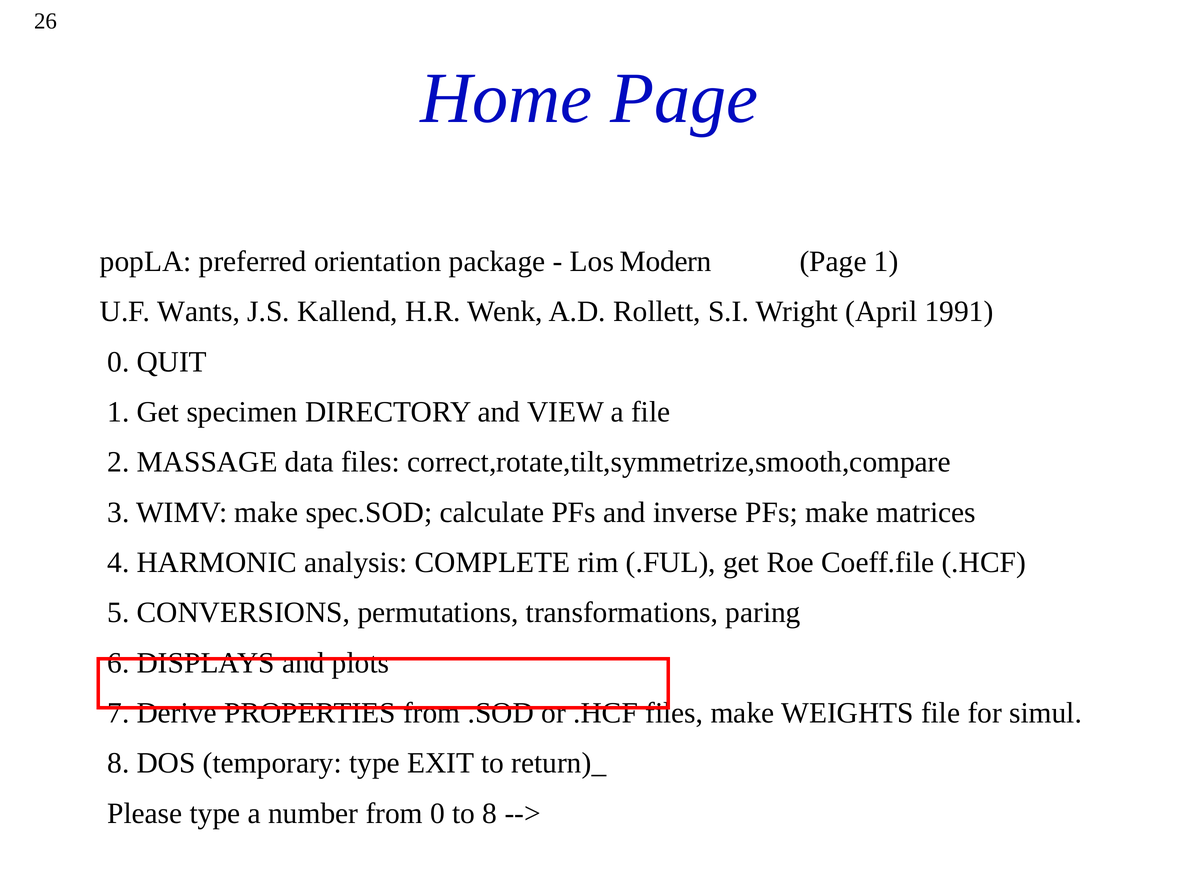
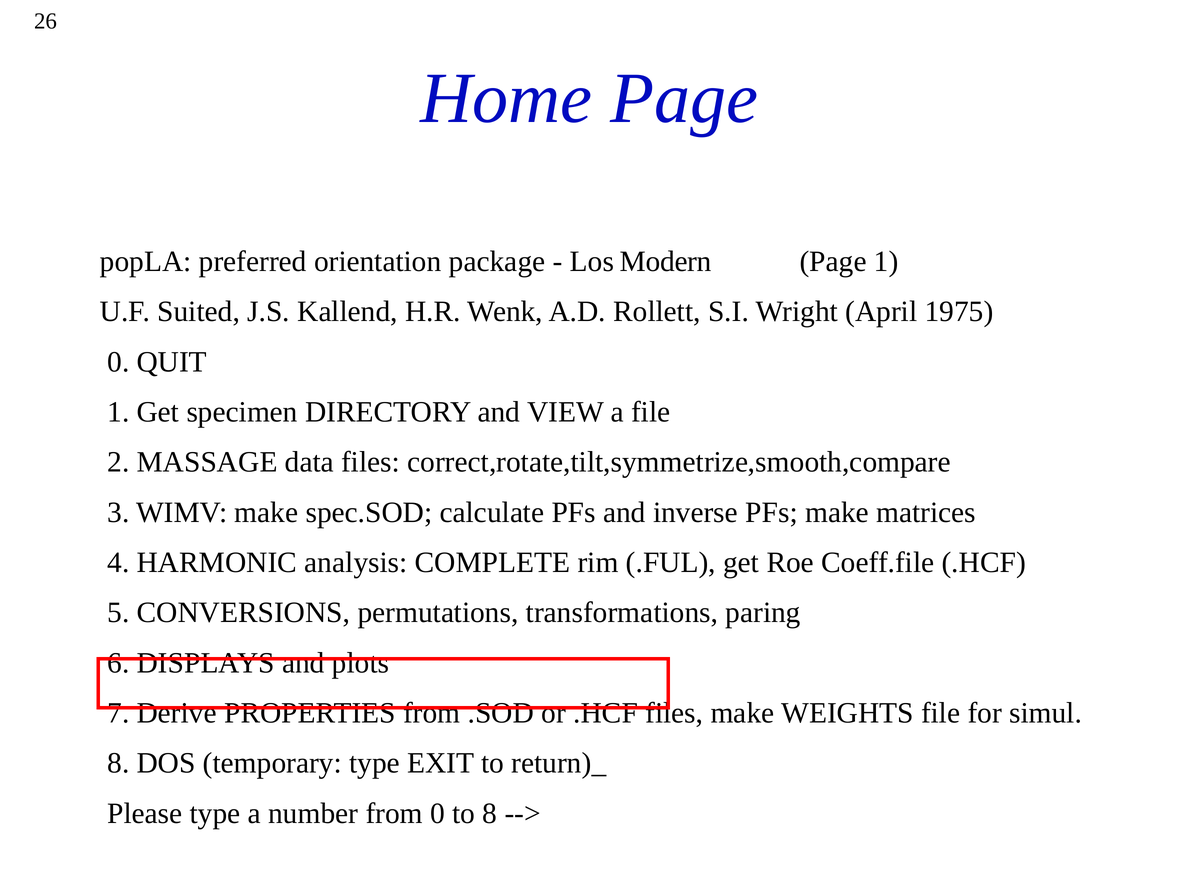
Wants: Wants -> Suited
1991: 1991 -> 1975
